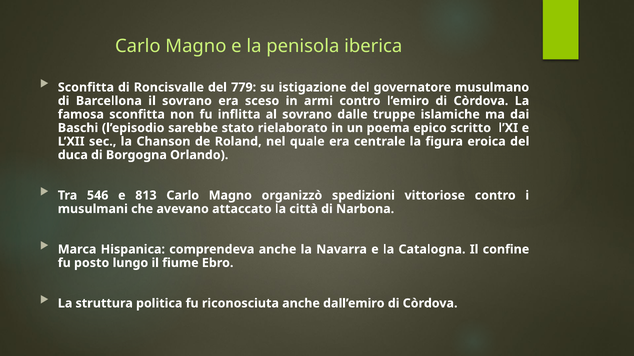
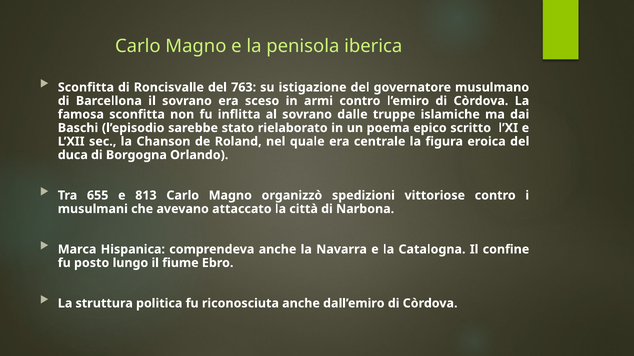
779: 779 -> 763
546: 546 -> 655
